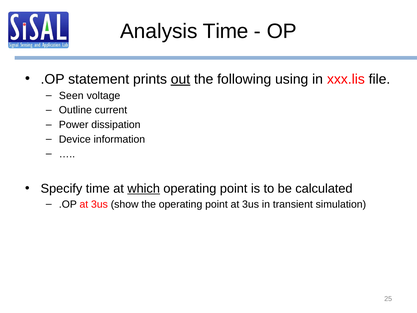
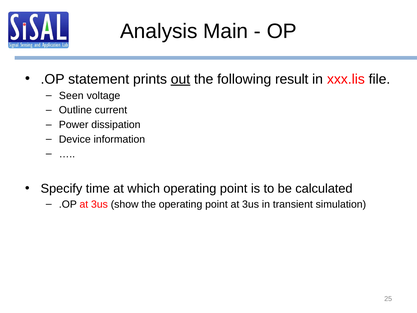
Analysis Time: Time -> Main
using: using -> result
which underline: present -> none
